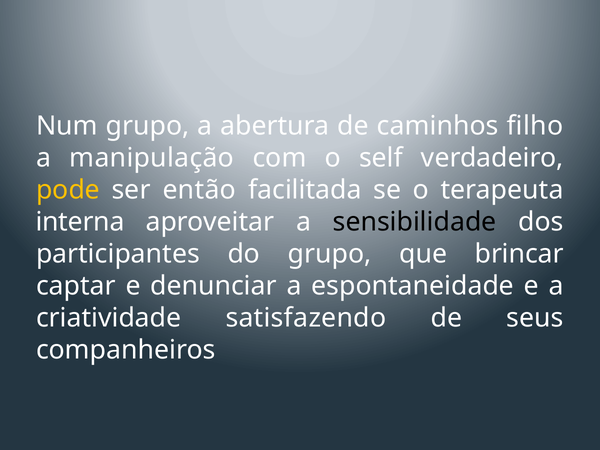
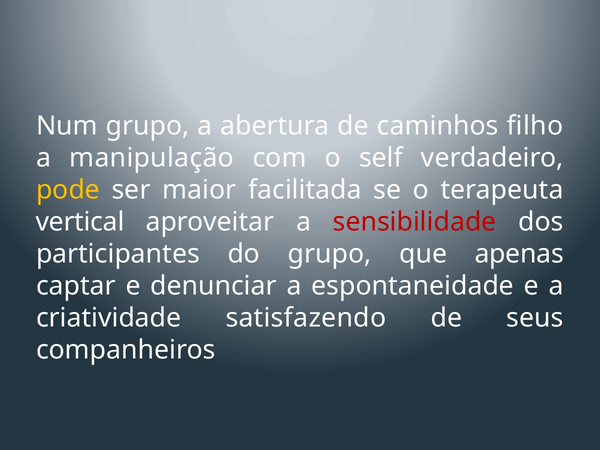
então: então -> maior
interna: interna -> vertical
sensibilidade colour: black -> red
brincar: brincar -> apenas
